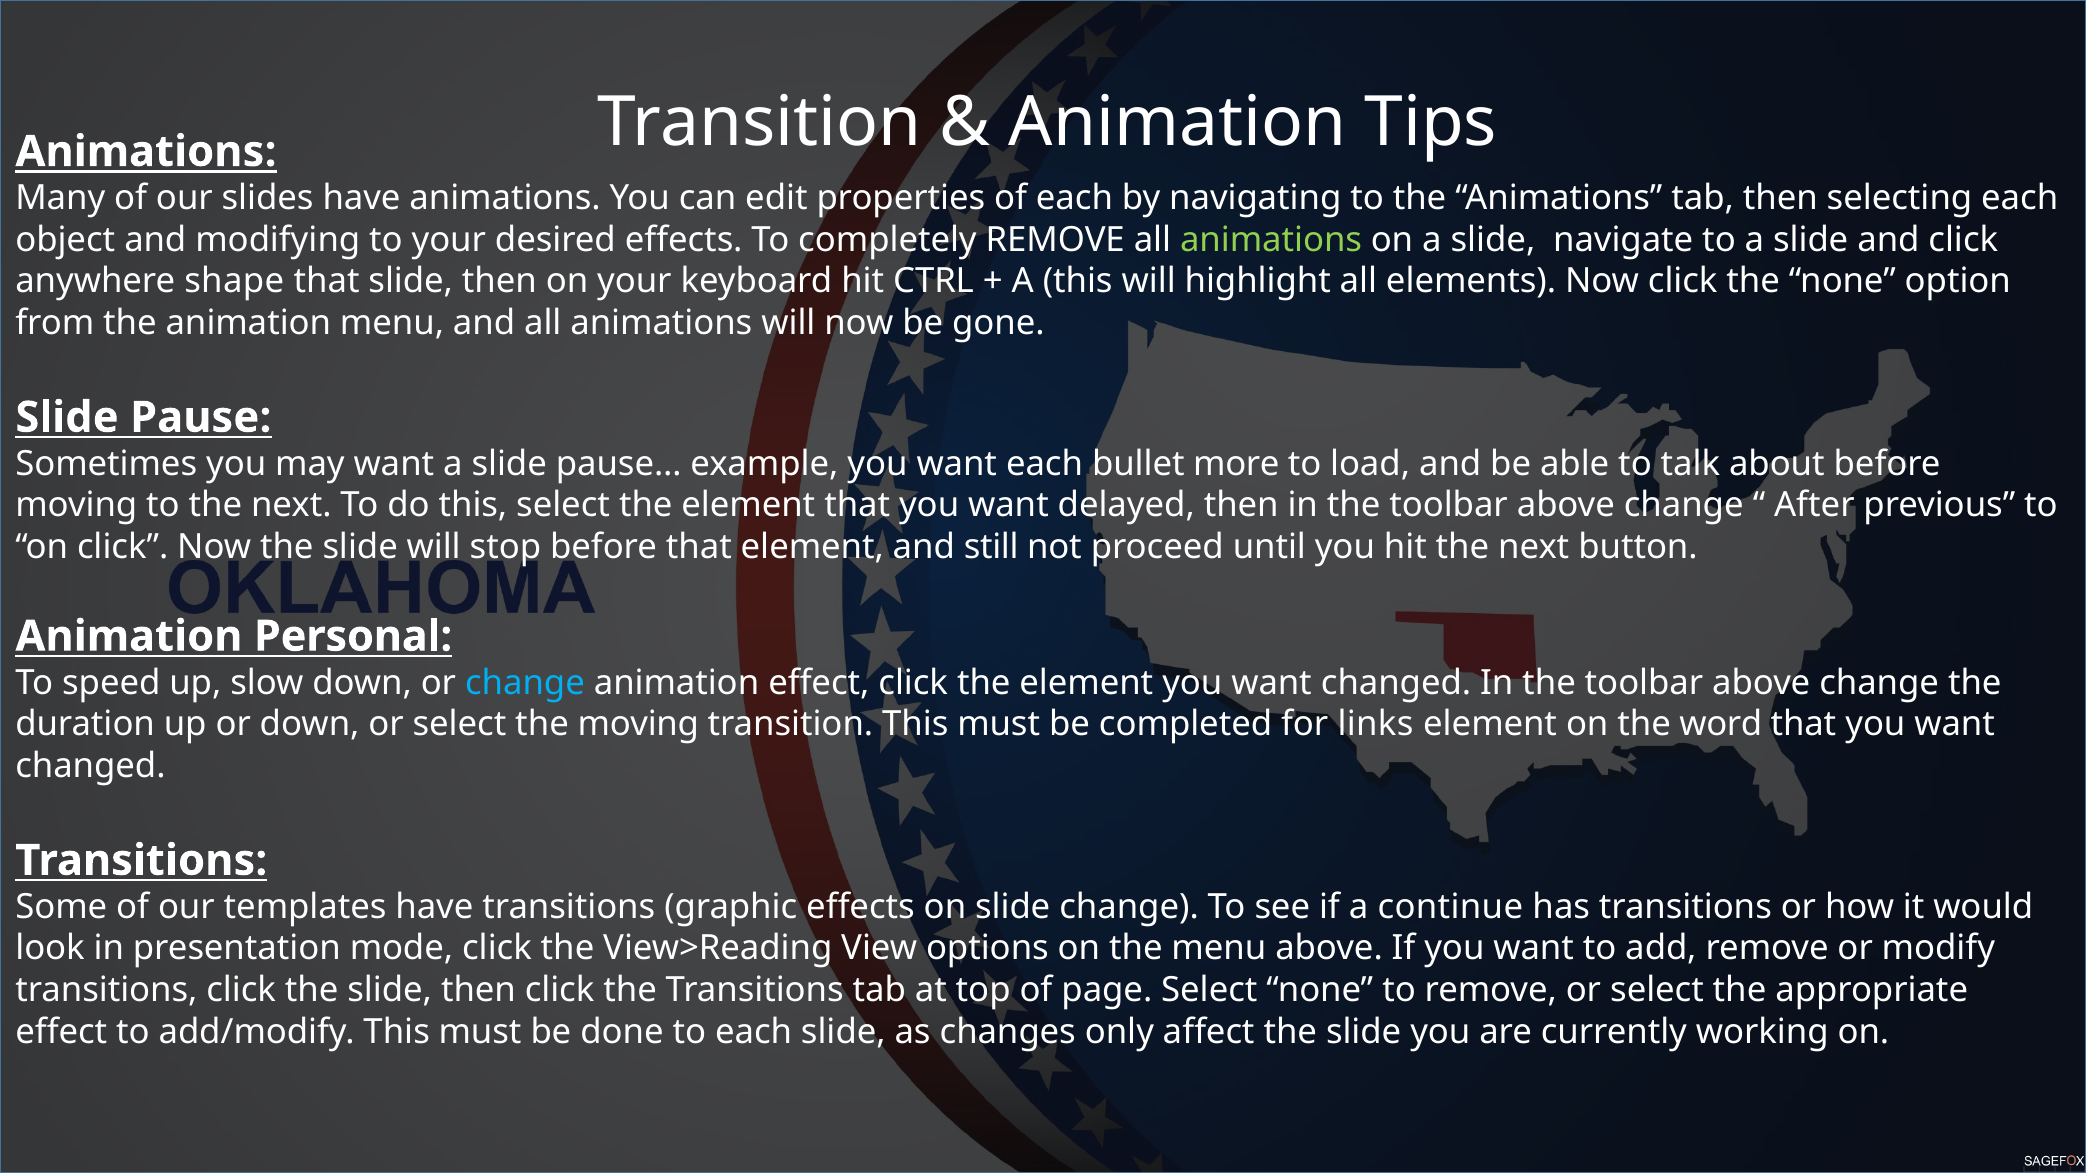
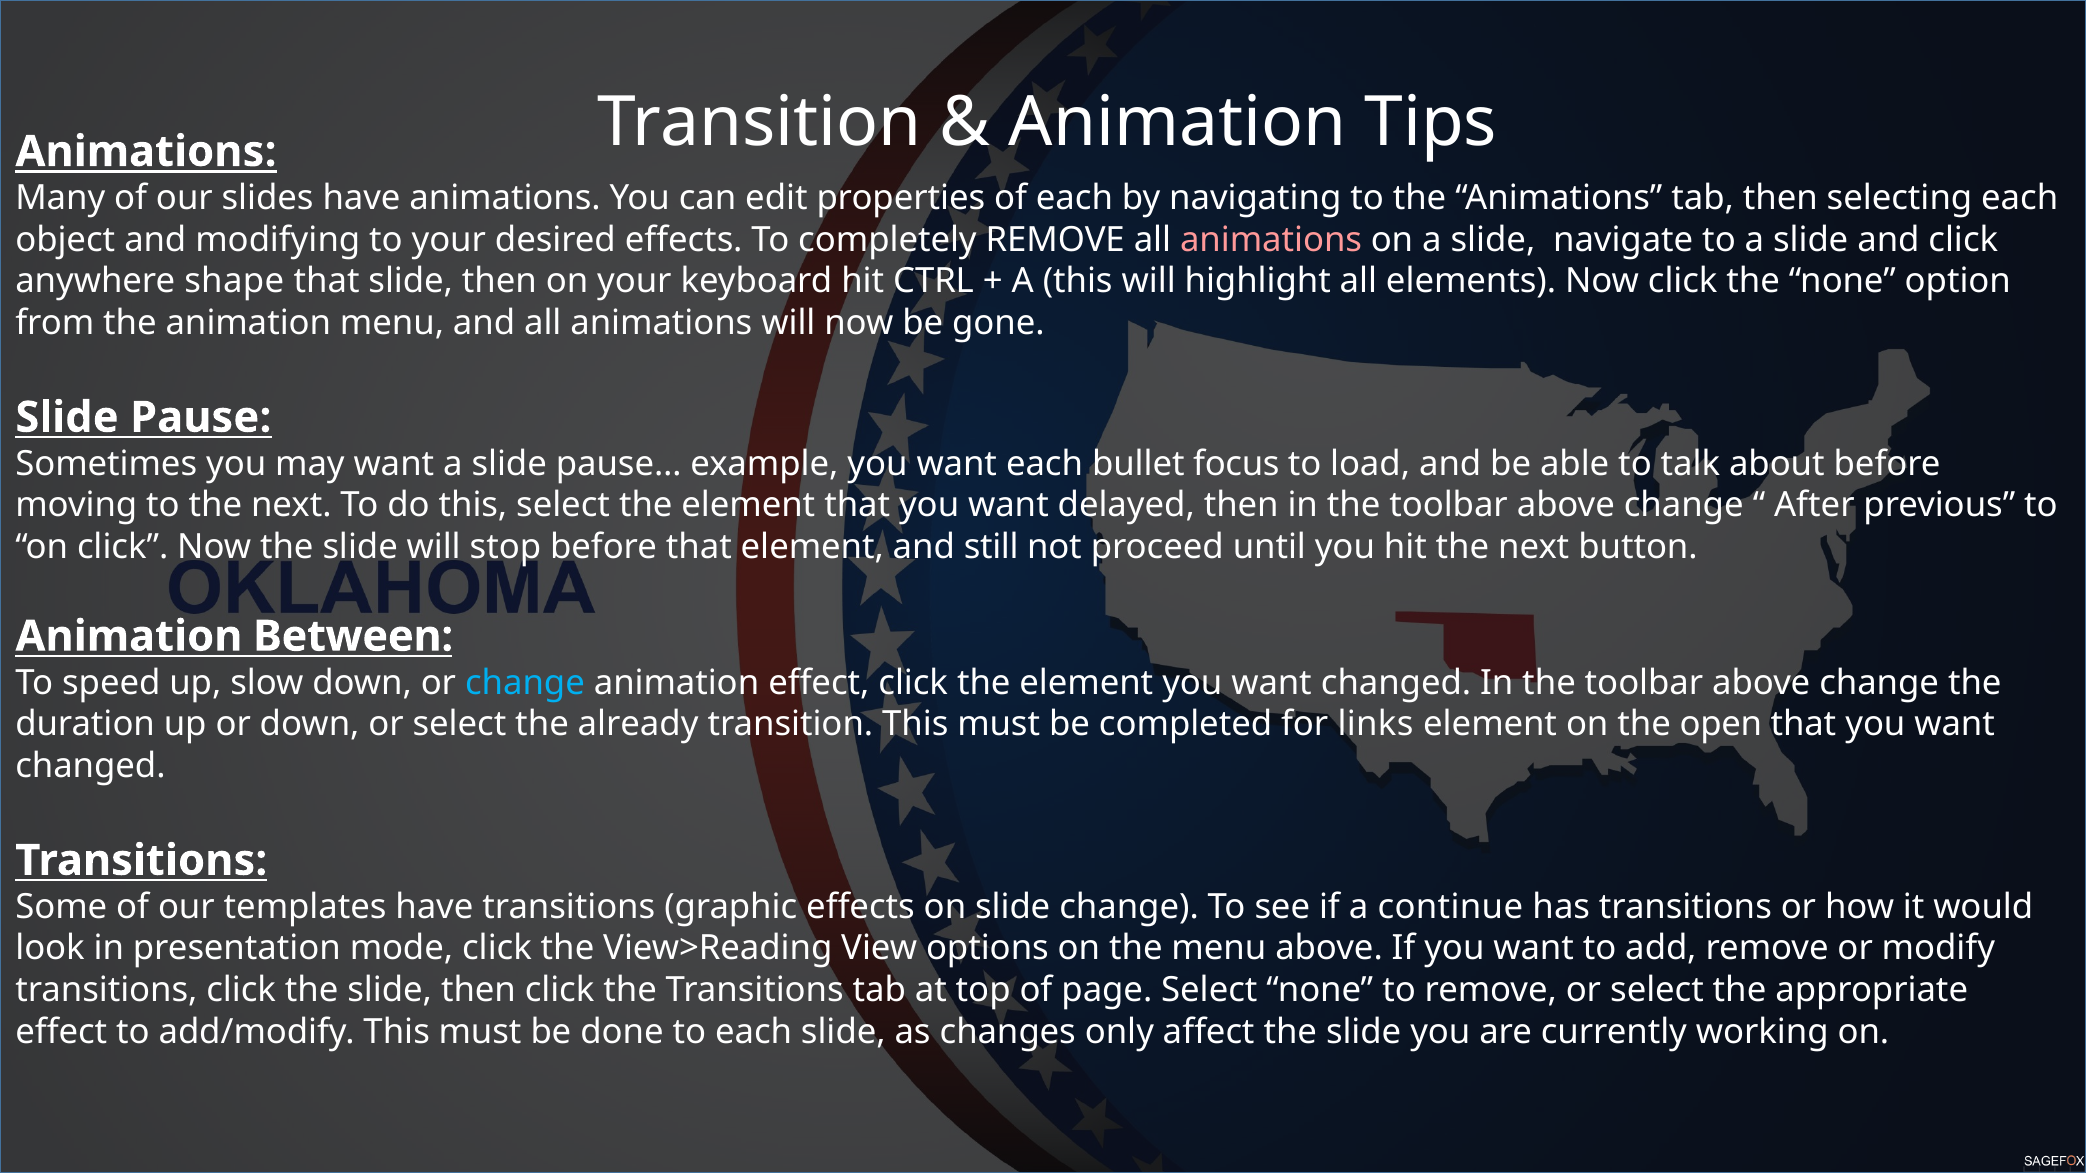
animations at (1271, 240) colour: light green -> pink
more: more -> focus
Personal: Personal -> Between
the moving: moving -> already
word: word -> open
